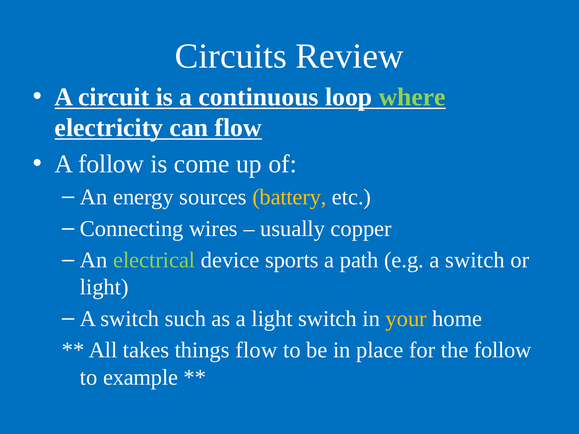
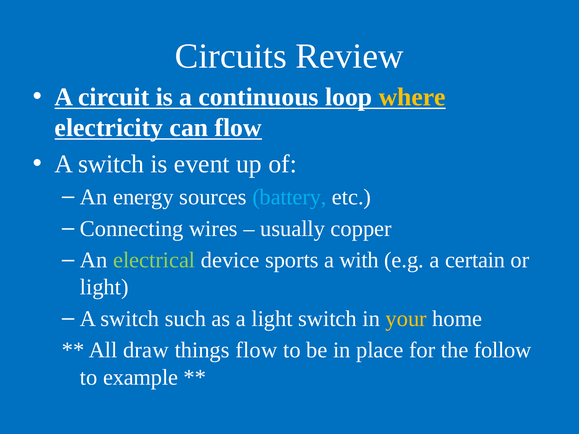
where colour: light green -> yellow
follow at (111, 164): follow -> switch
come: come -> event
battery colour: yellow -> light blue
path: path -> with
e.g a switch: switch -> certain
takes: takes -> draw
